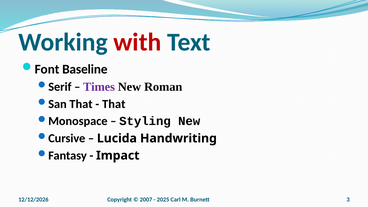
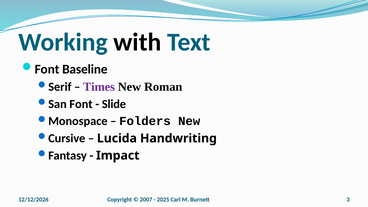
with colour: red -> black
That at (81, 104): That -> Font
That at (114, 104): That -> Slide
Styling: Styling -> Folders
